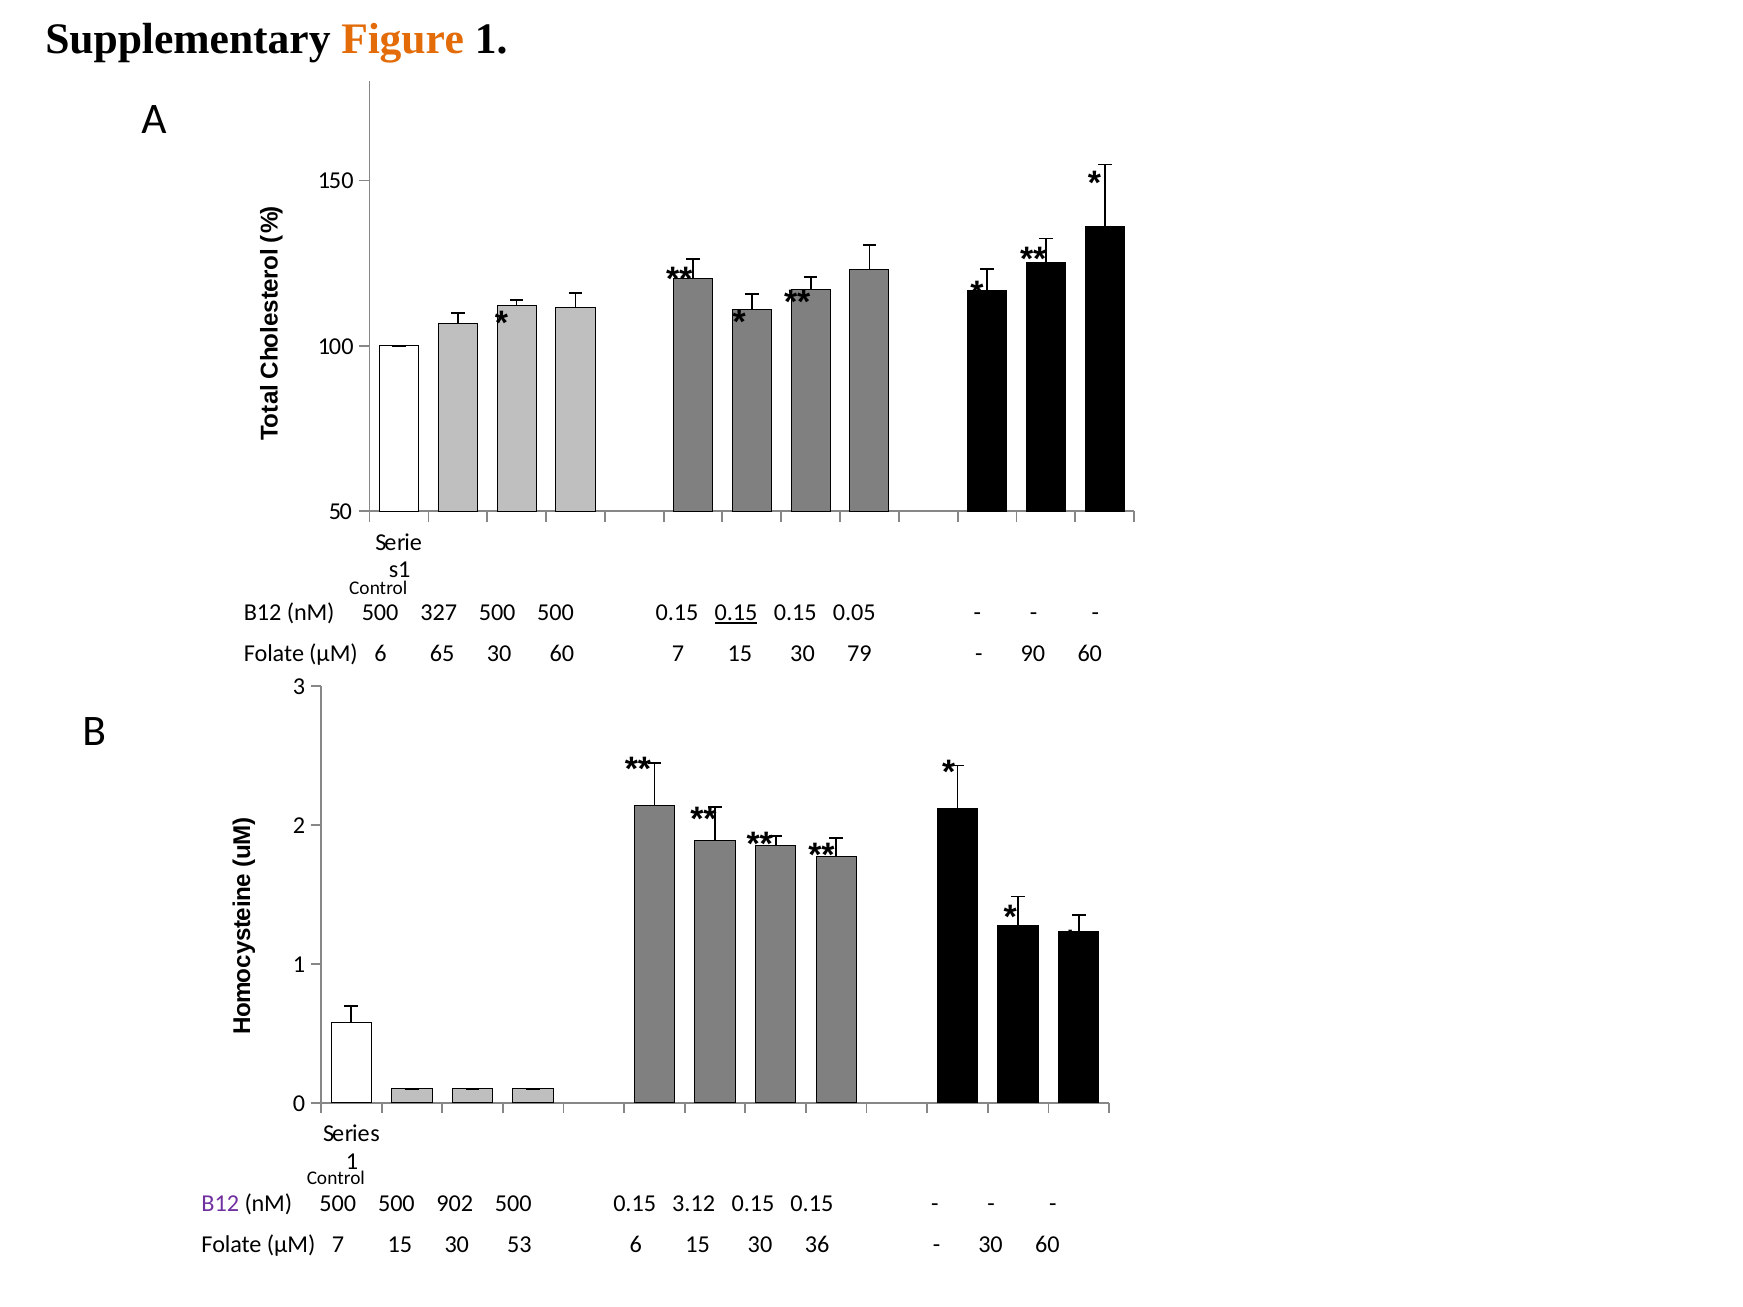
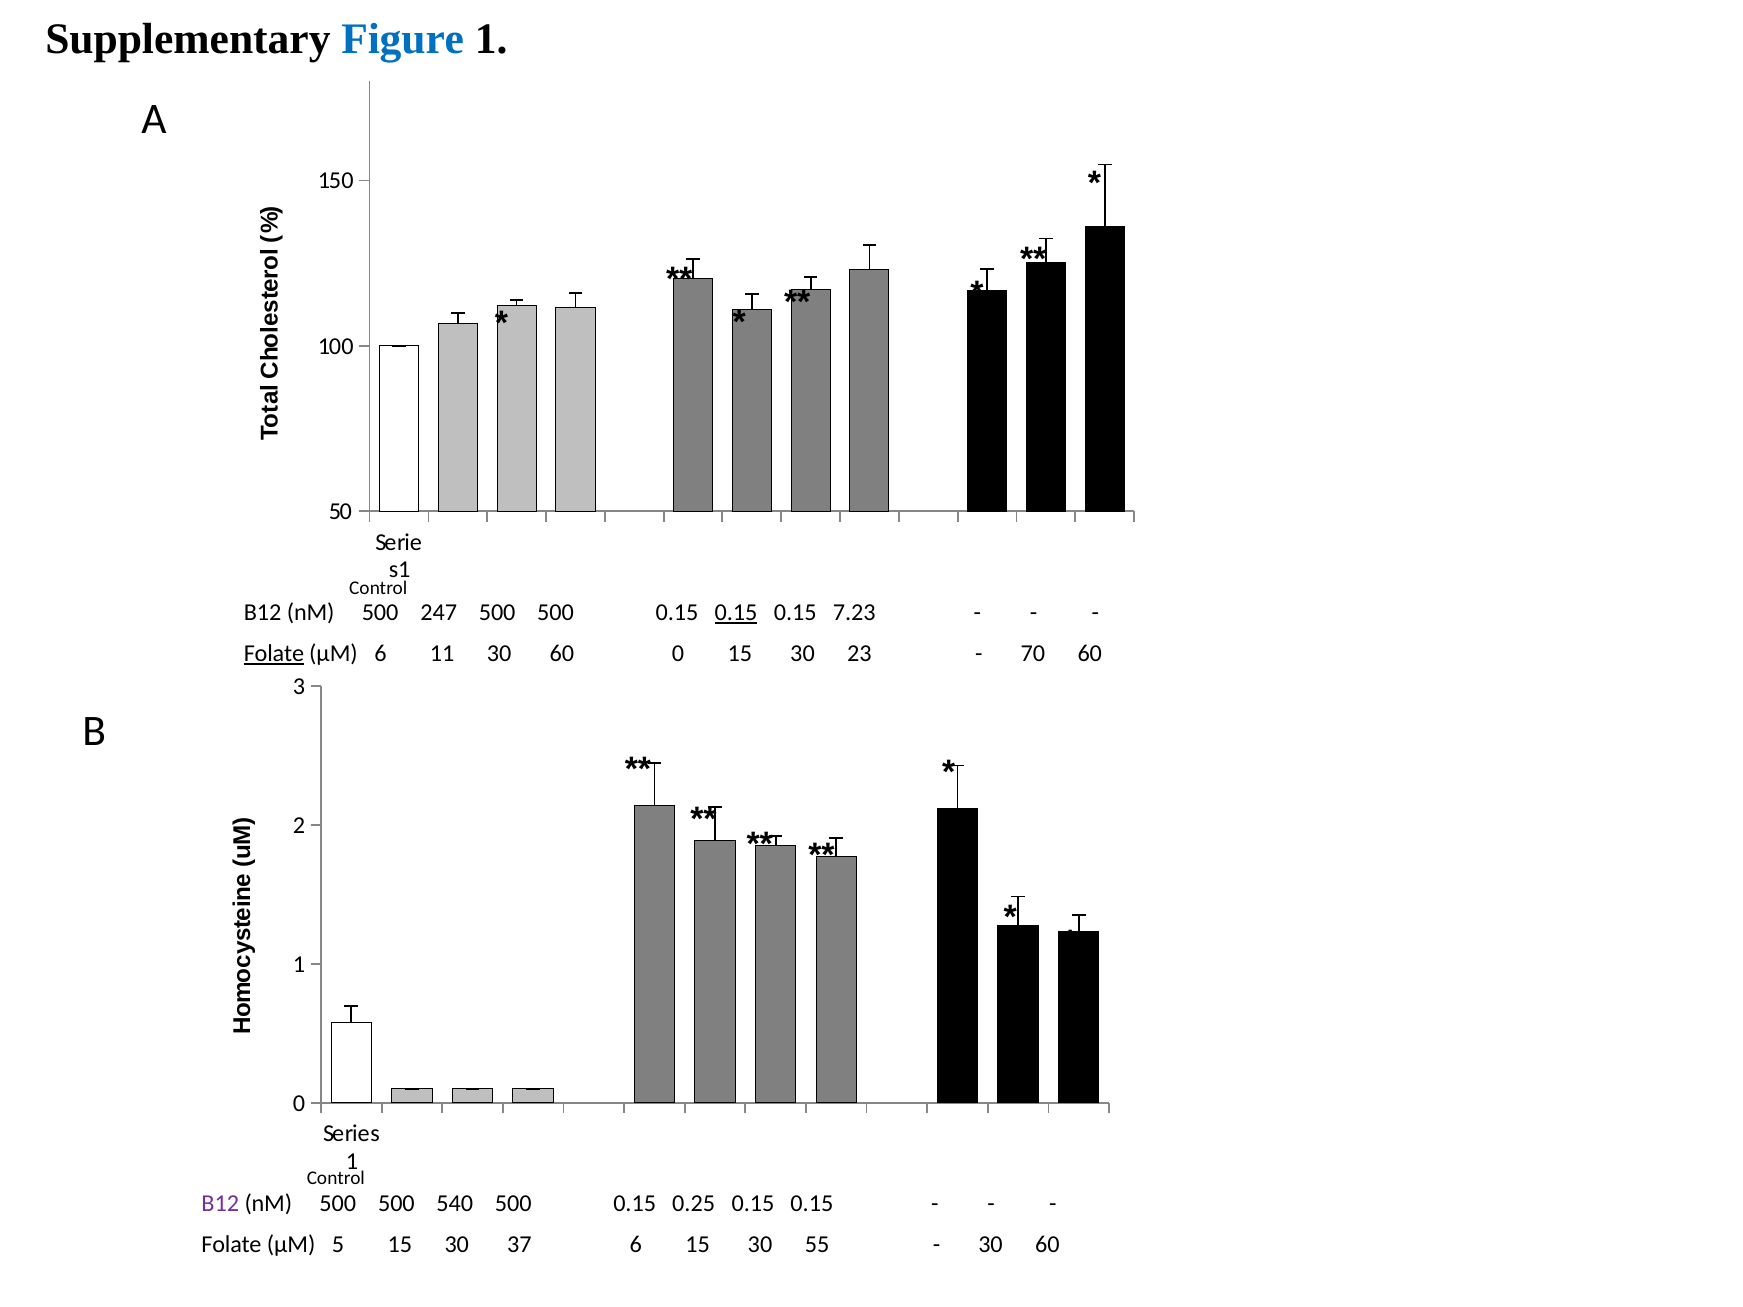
Figure colour: orange -> blue
327: 327 -> 247
0.05: 0.05 -> 7.23
Folate at (274, 654) underline: none -> present
65: 65 -> 11
60 7: 7 -> 0
79: 79 -> 23
90: 90 -> 70
902: 902 -> 540
3.12: 3.12 -> 0.25
µM 7: 7 -> 5
53: 53 -> 37
36: 36 -> 55
